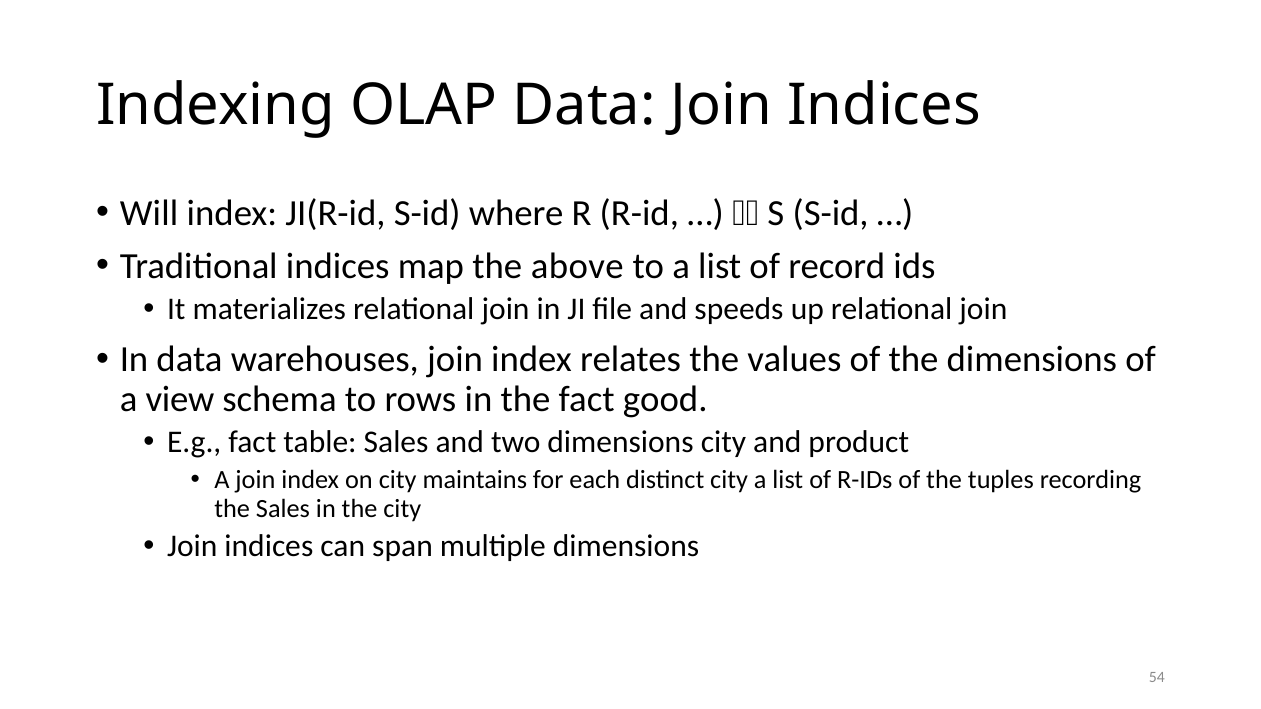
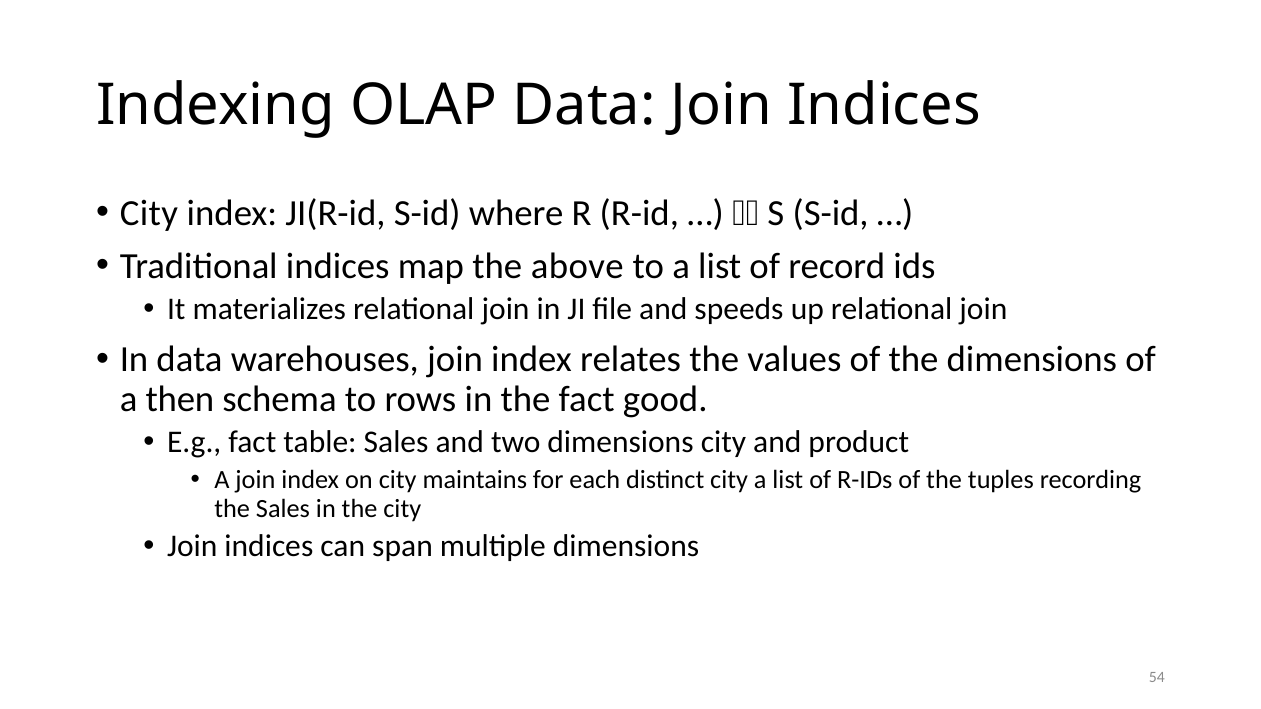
Will at (149, 213): Will -> City
view: view -> then
